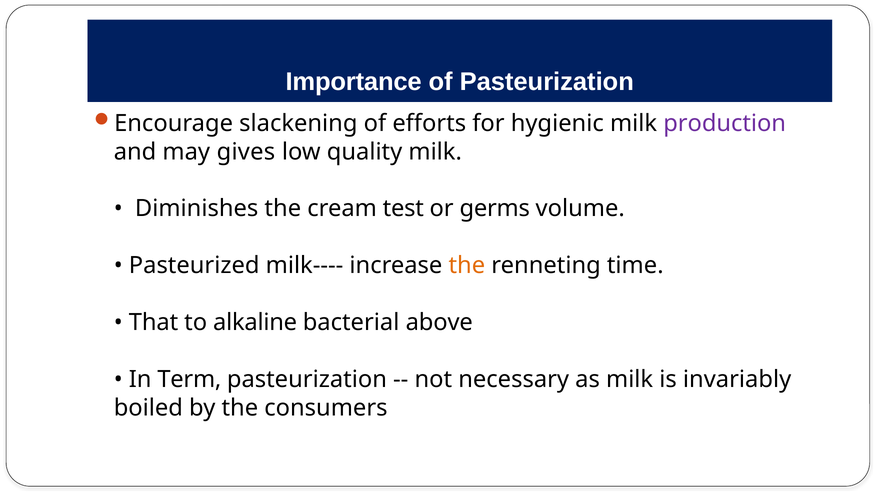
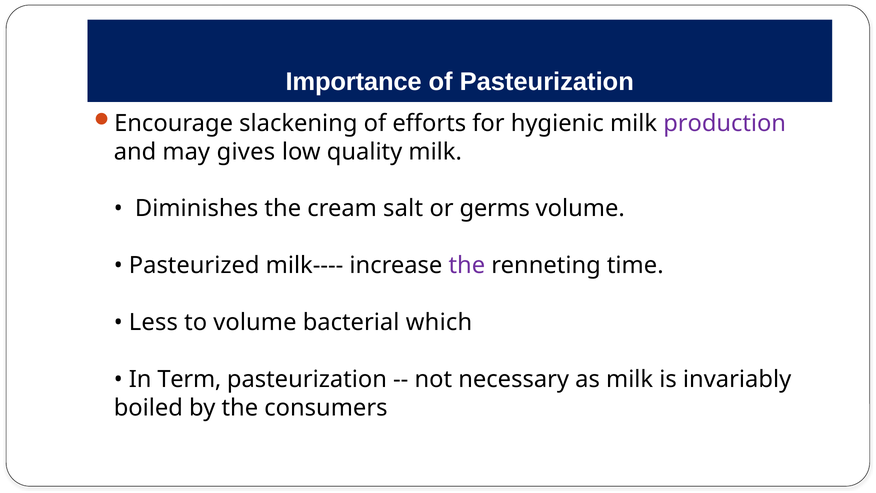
test: test -> salt
the at (467, 265) colour: orange -> purple
That: That -> Less
to alkaline: alkaline -> volume
above: above -> which
